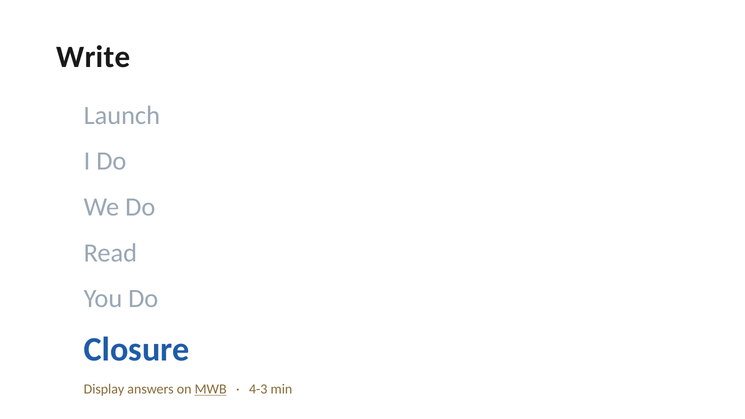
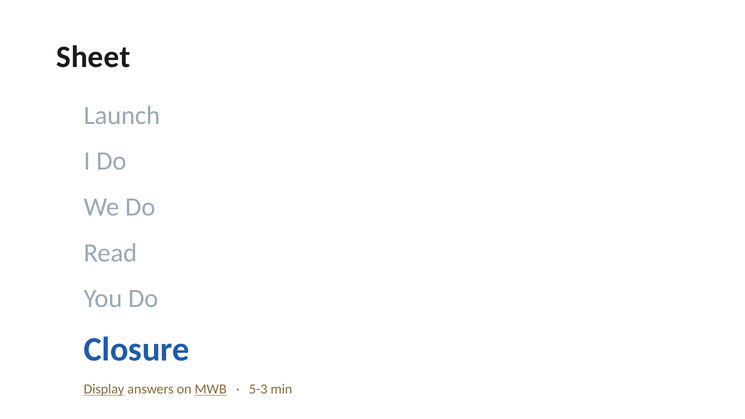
Write: Write -> Sheet
Display underline: none -> present
4-3: 4-3 -> 5-3
